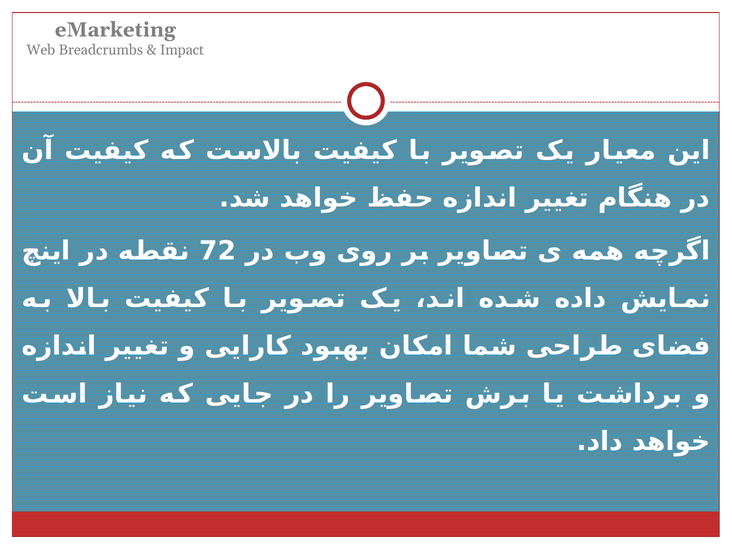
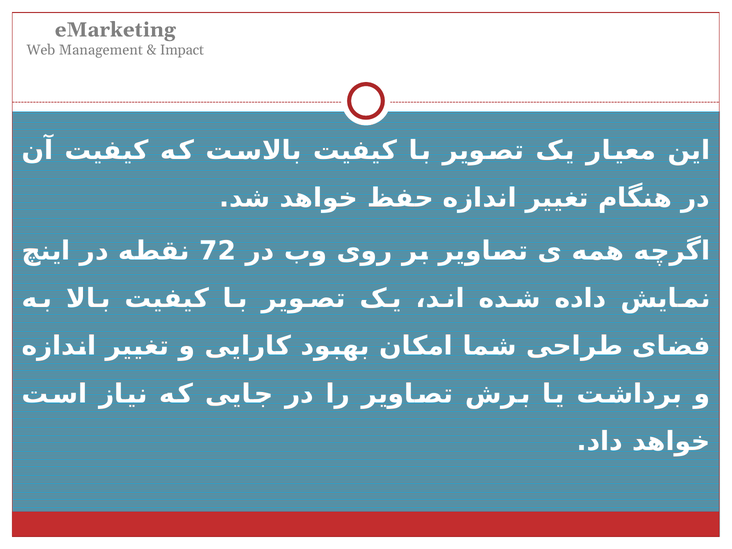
Breadcrumbs: Breadcrumbs -> Management
